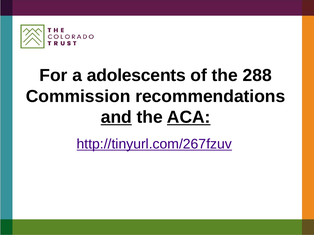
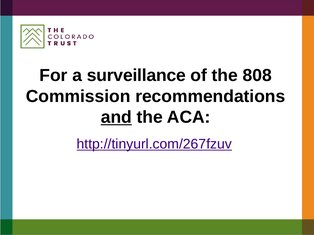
adolescents: adolescents -> surveillance
288: 288 -> 808
ACA underline: present -> none
